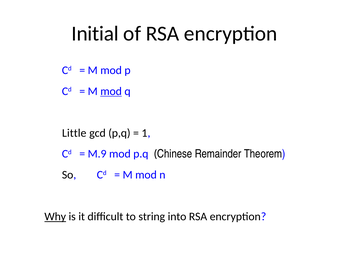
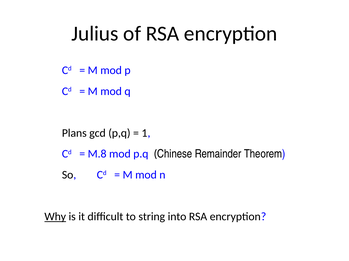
Initial: Initial -> Julius
mod at (111, 92) underline: present -> none
Little: Little -> Plans
M.9: M.9 -> M.8
